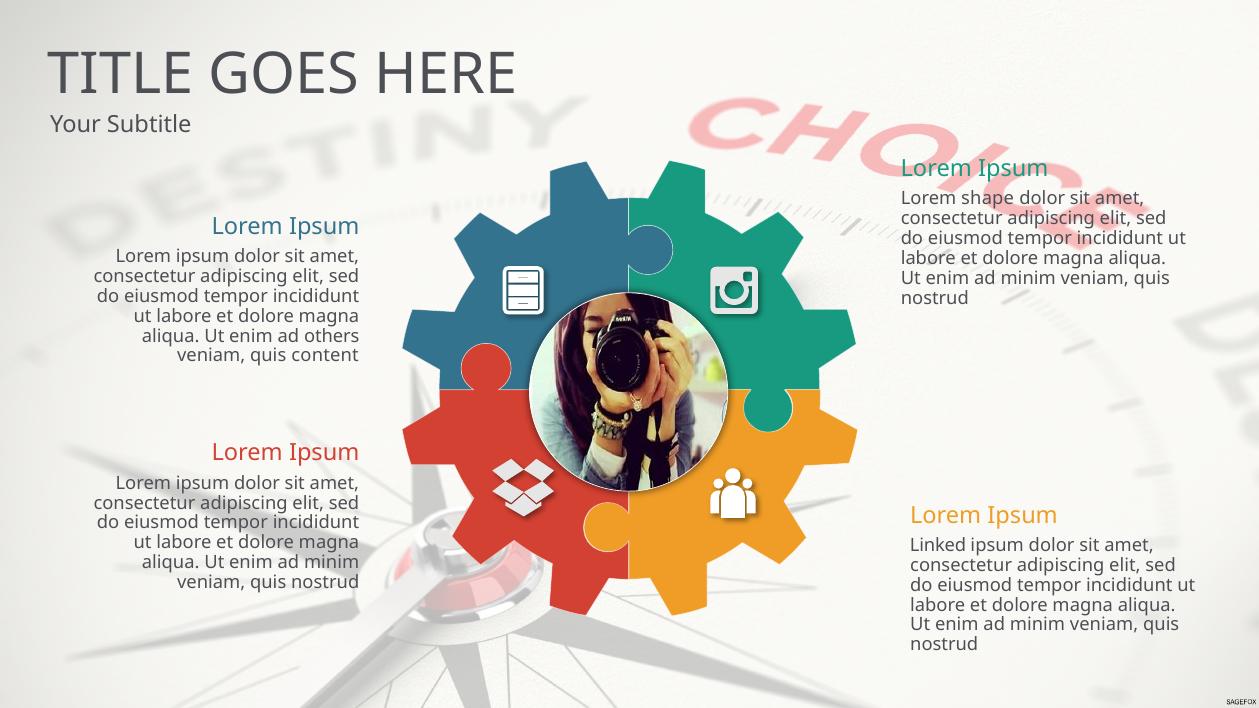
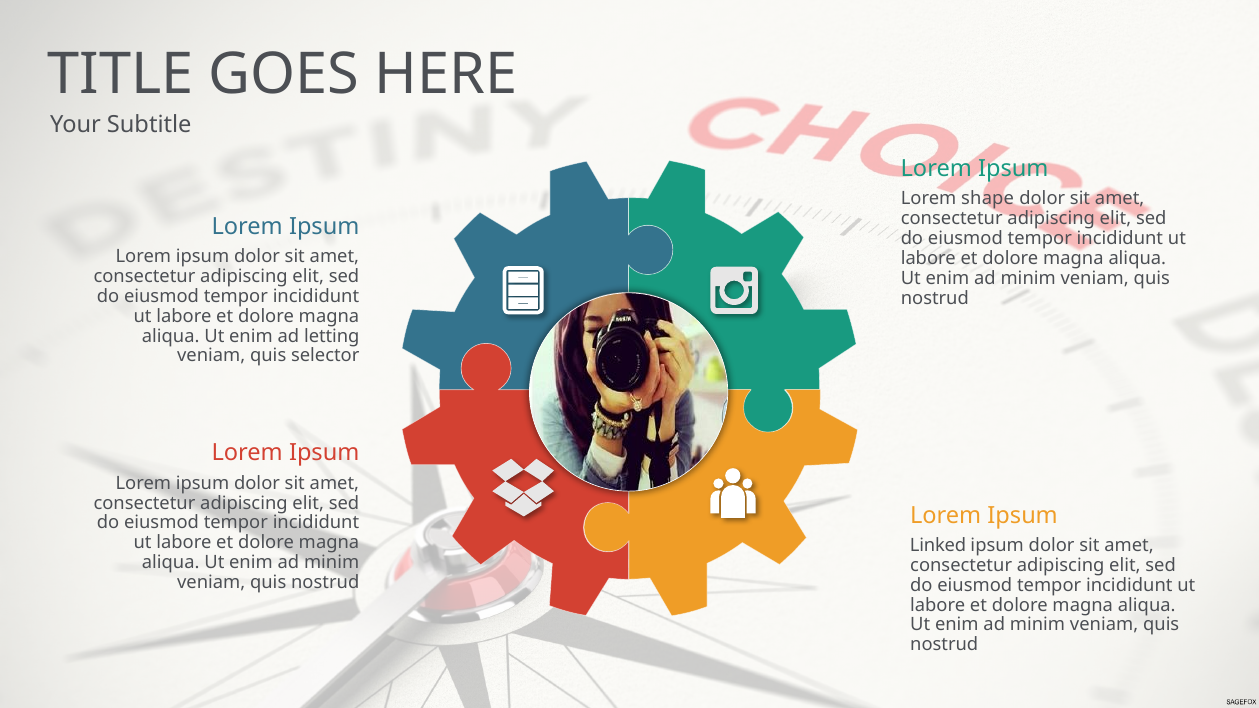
others: others -> letting
content: content -> selector
